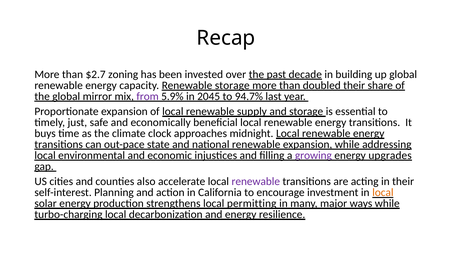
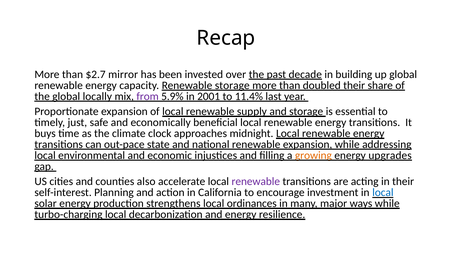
zoning: zoning -> mirror
mirror: mirror -> locally
2045: 2045 -> 2001
94.7%: 94.7% -> 11.4%
growing colour: purple -> orange
local at (383, 193) colour: orange -> blue
permitting: permitting -> ordinances
